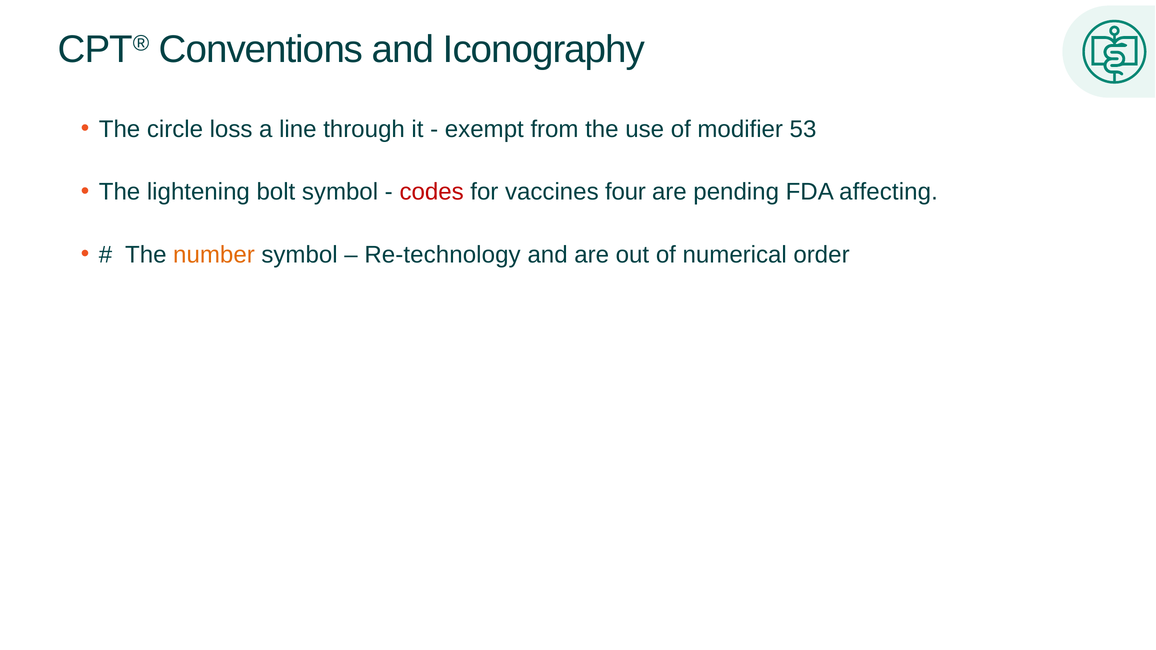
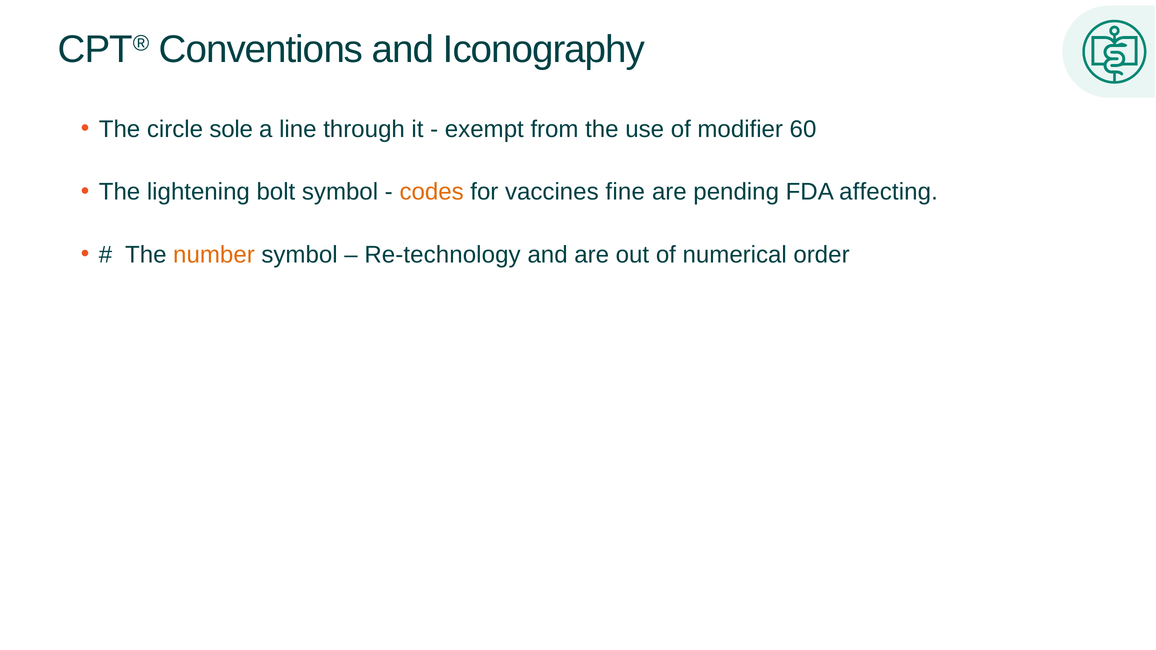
loss: loss -> sole
53: 53 -> 60
codes colour: red -> orange
four: four -> fine
